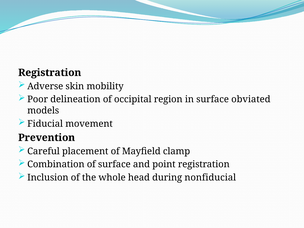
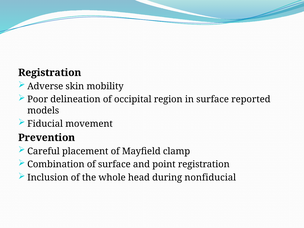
obviated: obviated -> reported
